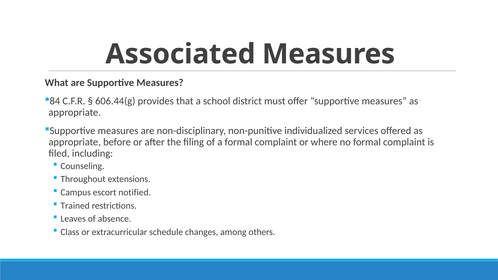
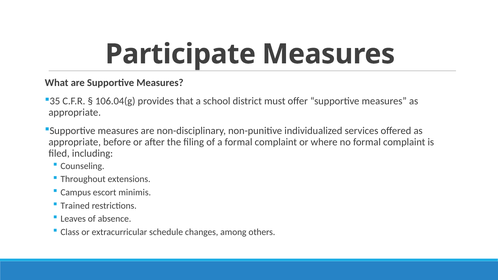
Associated: Associated -> Participate
84: 84 -> 35
606.44(g: 606.44(g -> 106.04(g
notified: notified -> minimis
